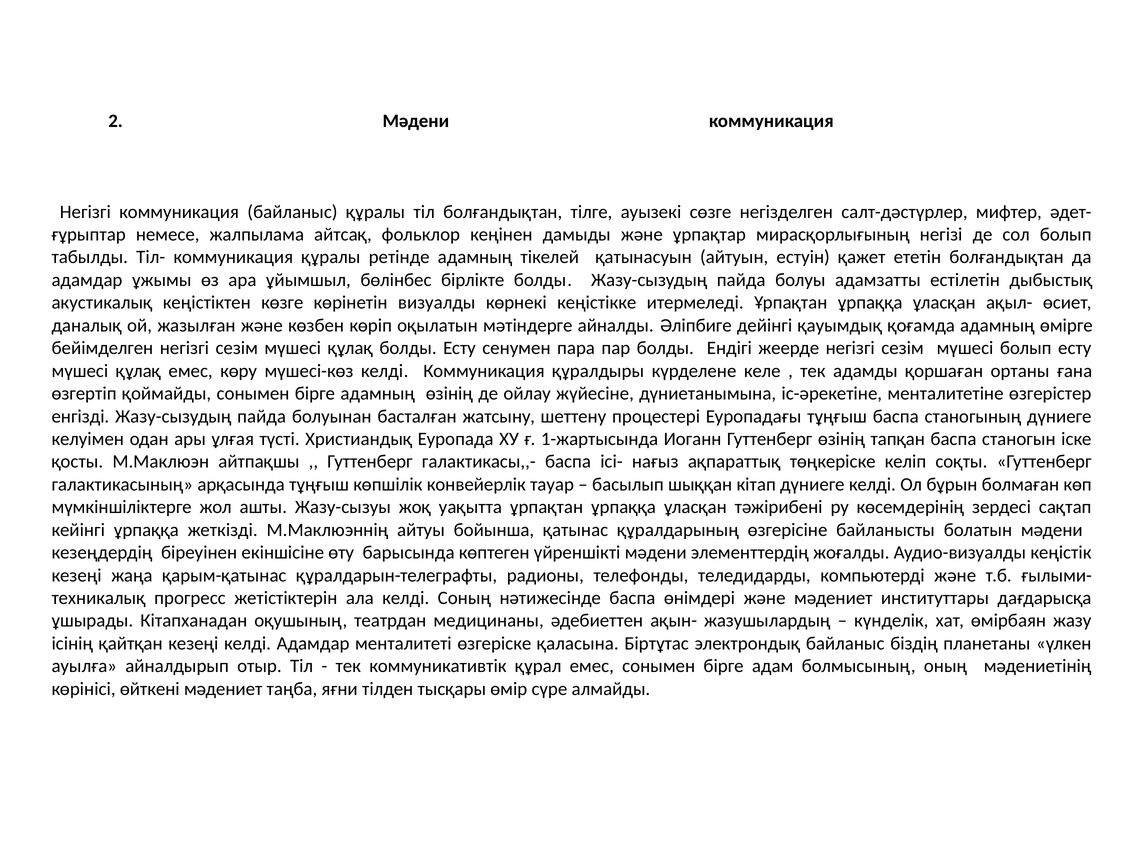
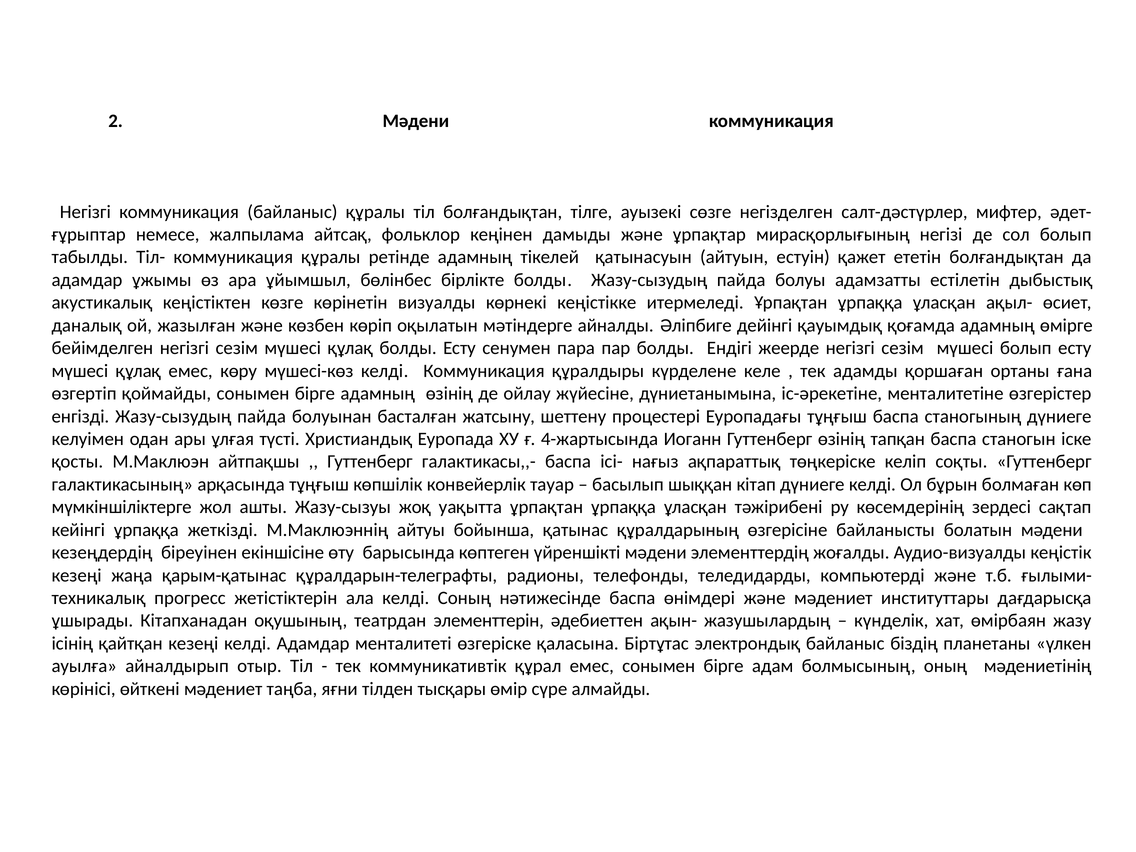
1-жартысында: 1-жартысында -> 4-жартысында
медицинаны: медицинаны -> элементтерін
